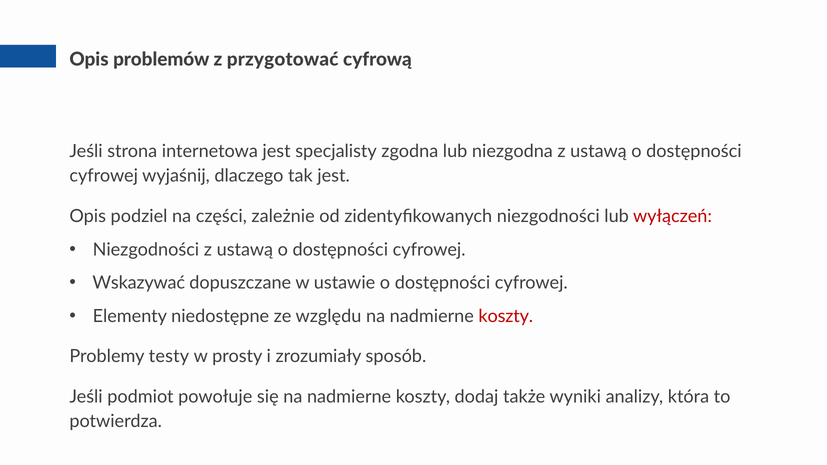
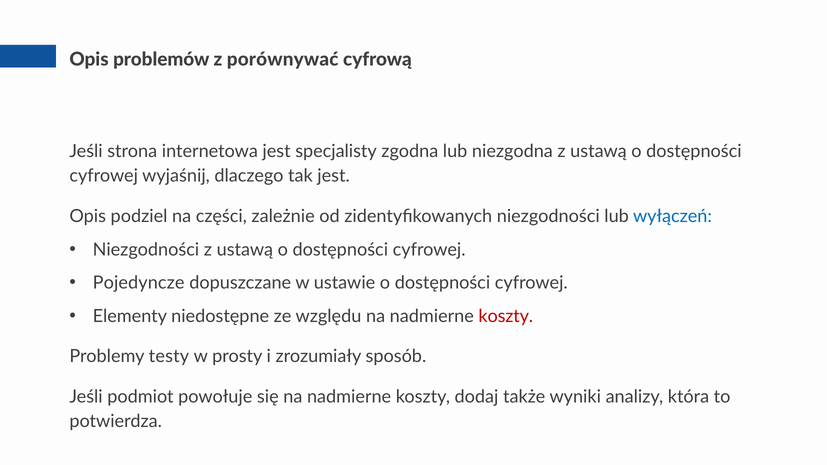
przygotować: przygotować -> porównywać
wyłączeń colour: red -> blue
Wskazywać: Wskazywać -> Pojedyncze
